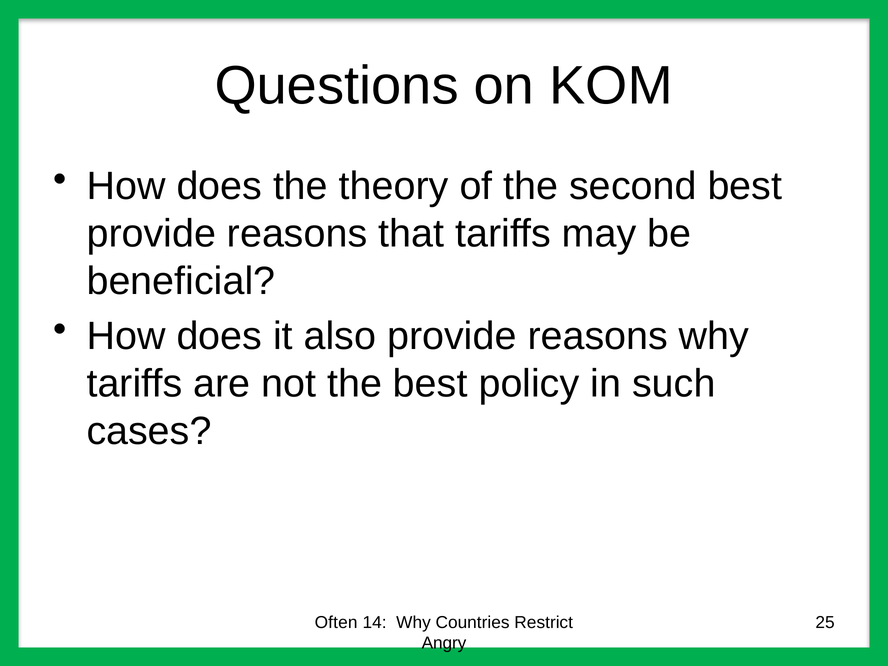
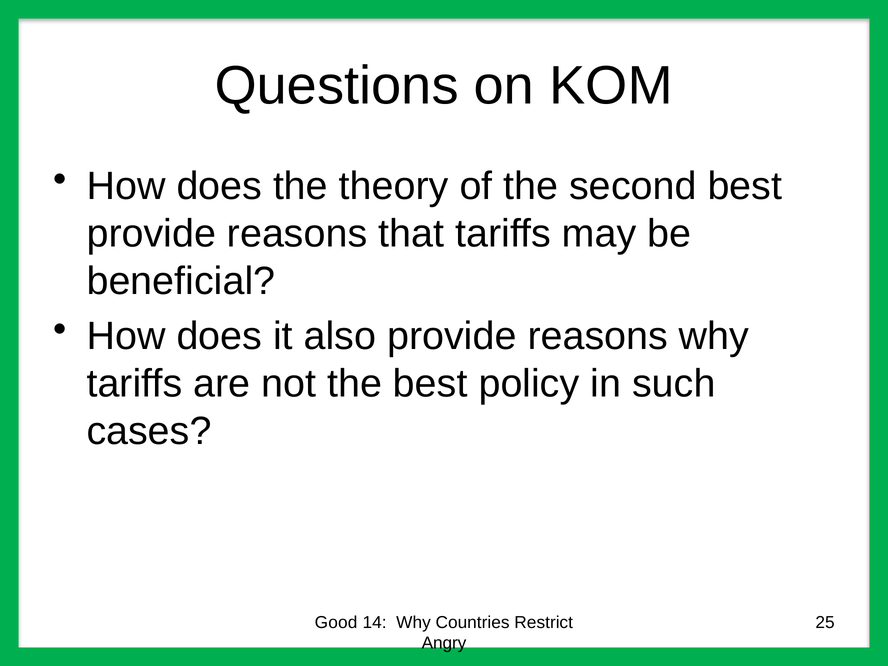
Often: Often -> Good
